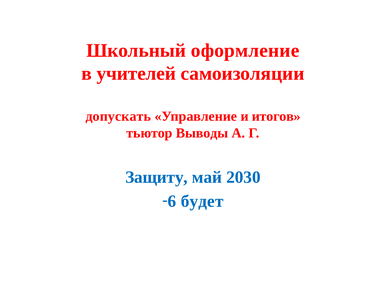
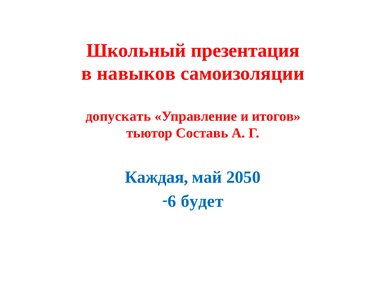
оформление: оформление -> презентация
учителей: учителей -> навыков
Выводы: Выводы -> Составь
Защиту: Защиту -> Каждая
2030: 2030 -> 2050
